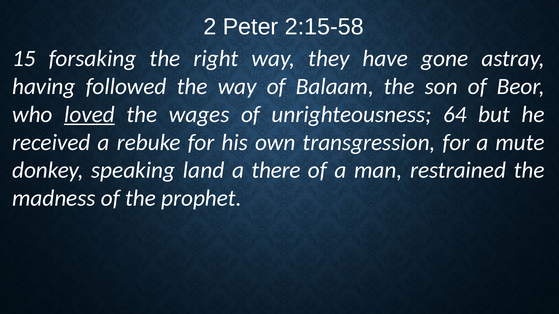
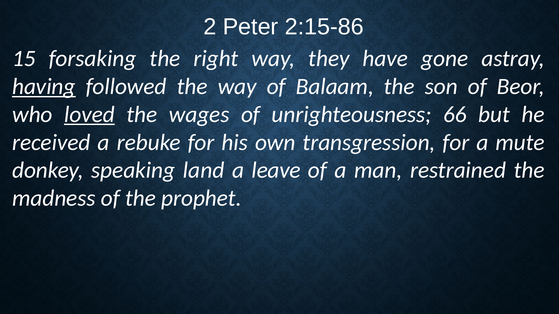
2:15-58: 2:15-58 -> 2:15-86
having underline: none -> present
64: 64 -> 66
there: there -> leave
